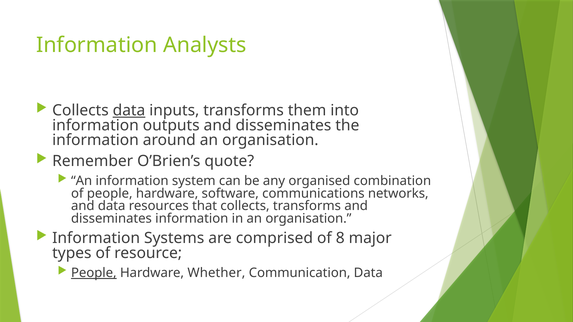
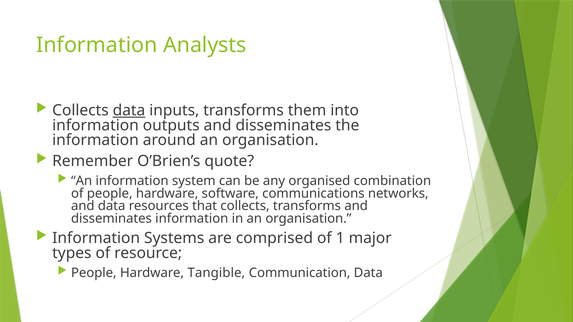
8: 8 -> 1
People at (94, 273) underline: present -> none
Whether: Whether -> Tangible
